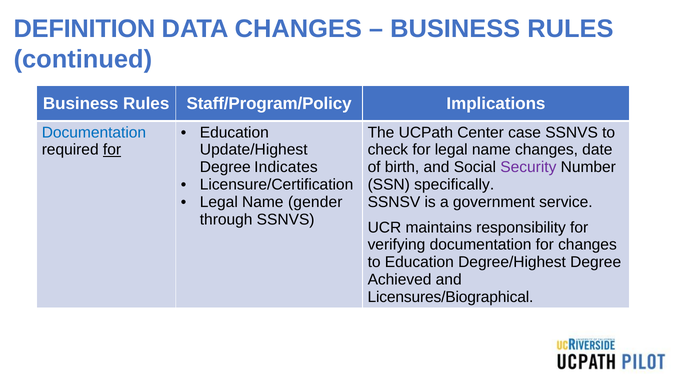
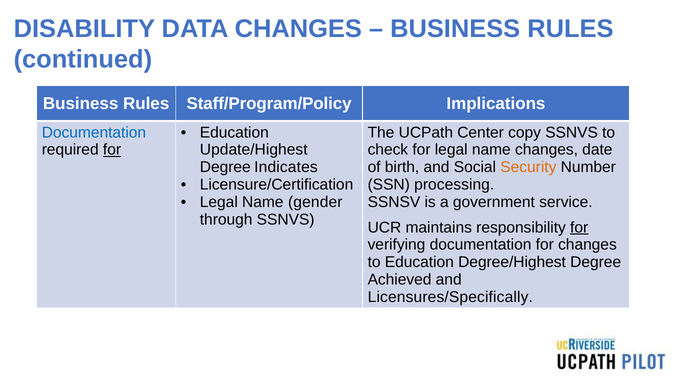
DEFINITION: DEFINITION -> DISABILITY
case: case -> copy
Security colour: purple -> orange
specifically: specifically -> processing
for at (579, 227) underline: none -> present
Licensures/Biographical: Licensures/Biographical -> Licensures/Specifically
